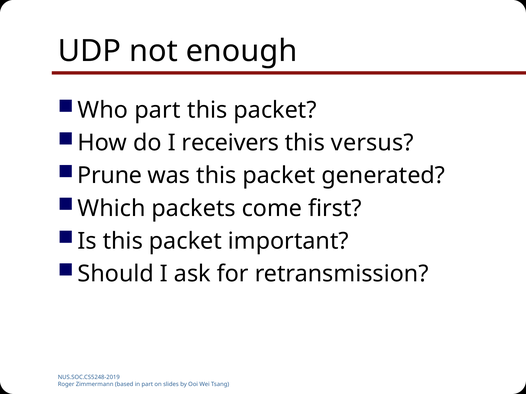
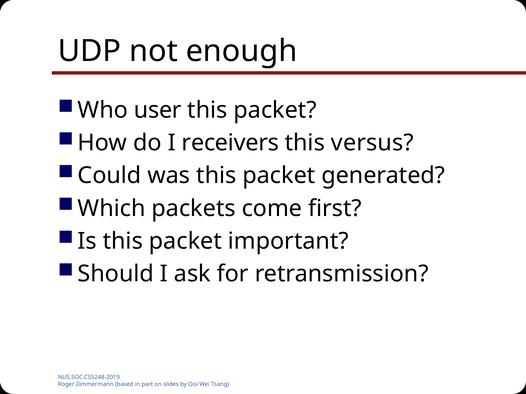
Who part: part -> user
Prune: Prune -> Could
